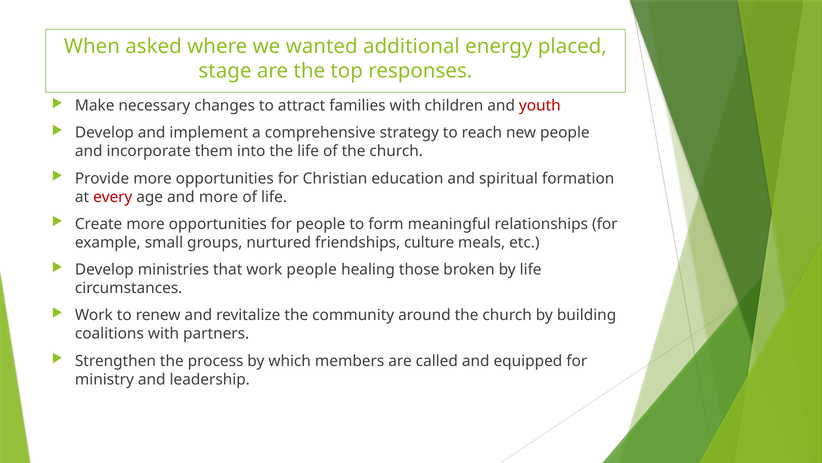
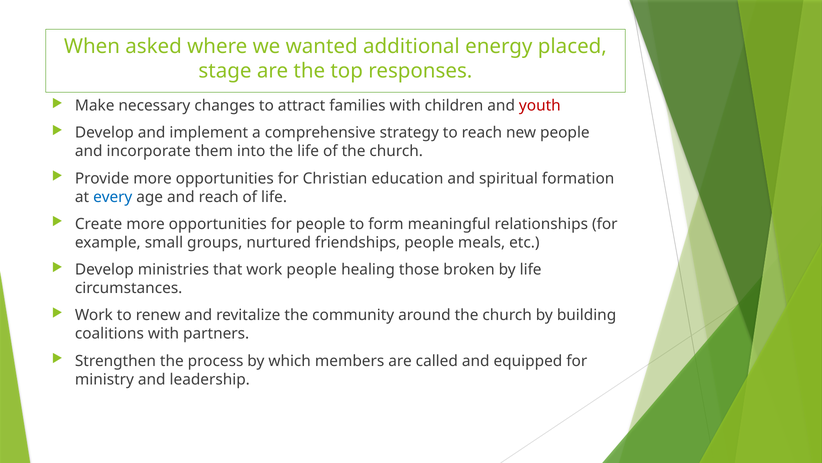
every colour: red -> blue
and more: more -> reach
friendships culture: culture -> people
